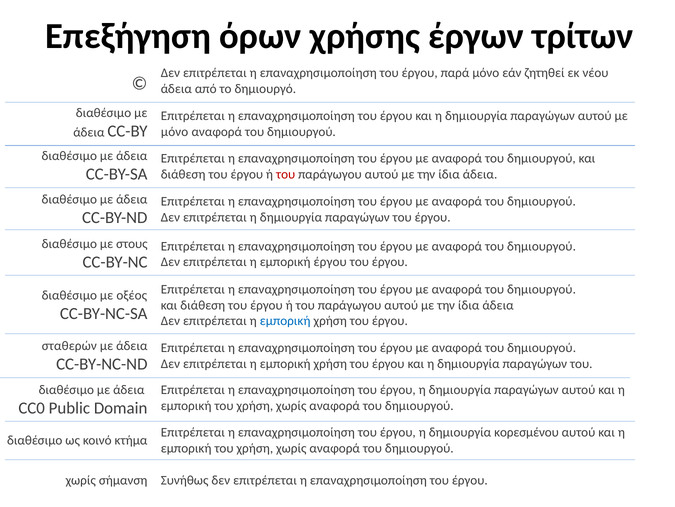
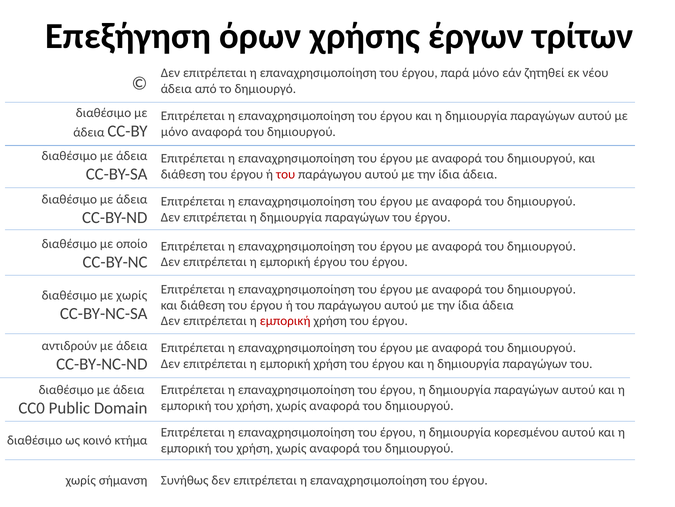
στους: στους -> οποίο
με οξέος: οξέος -> χωρίς
εμπορική at (285, 321) colour: blue -> red
σταθερών: σταθερών -> αντιδρούν
